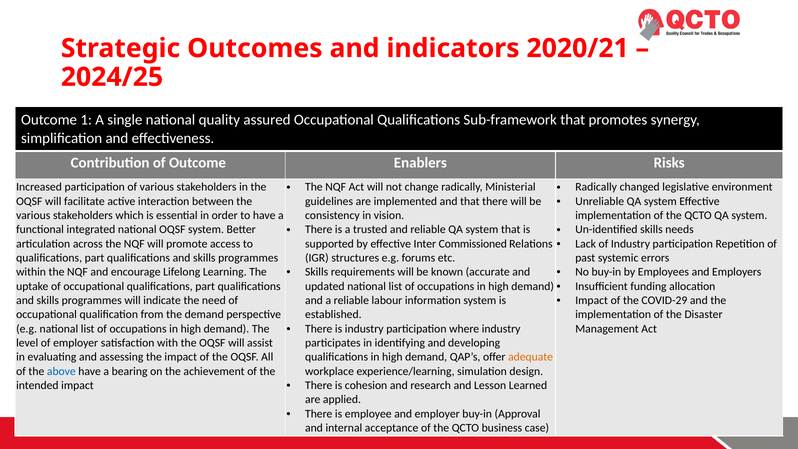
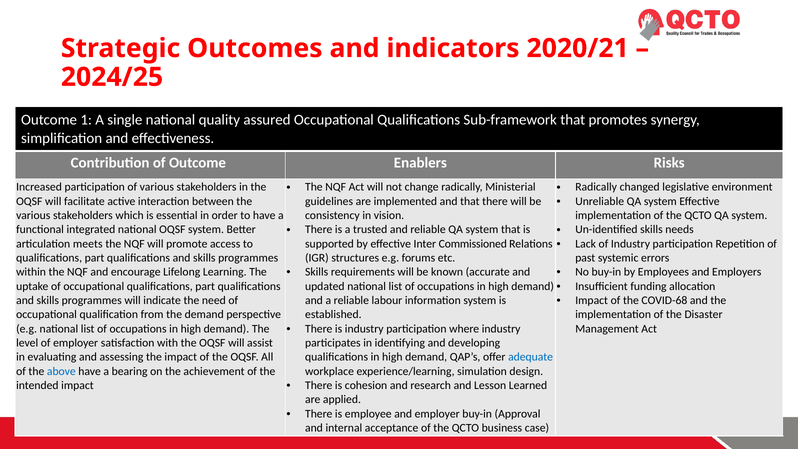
across: across -> meets
COVID-29: COVID-29 -> COVID-68
adequate colour: orange -> blue
